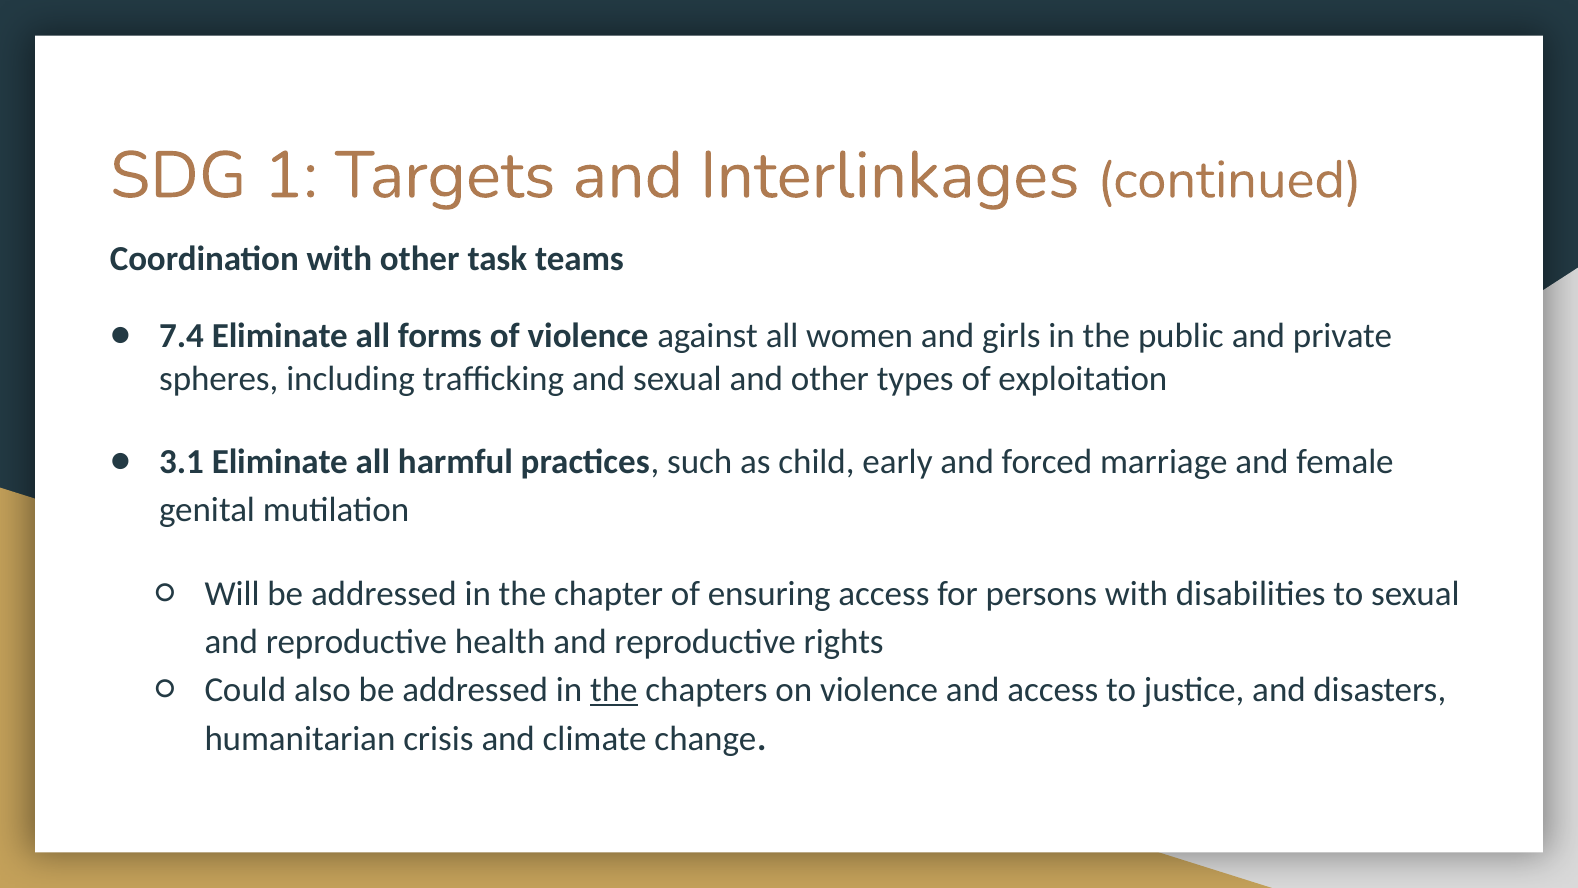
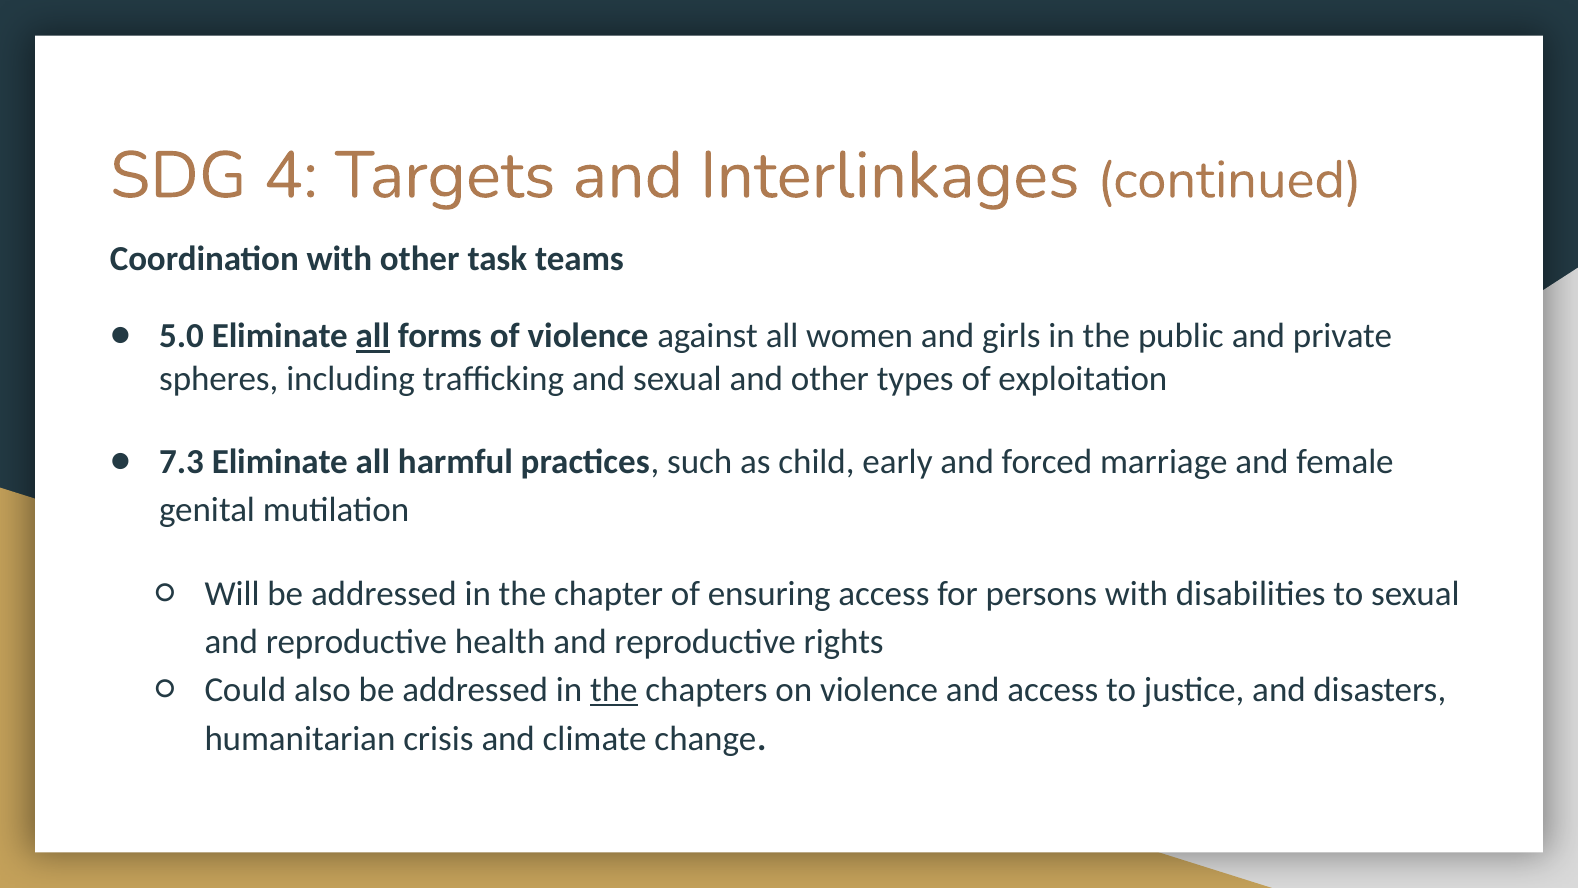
1: 1 -> 4
7.4: 7.4 -> 5.0
all at (373, 336) underline: none -> present
3.1: 3.1 -> 7.3
